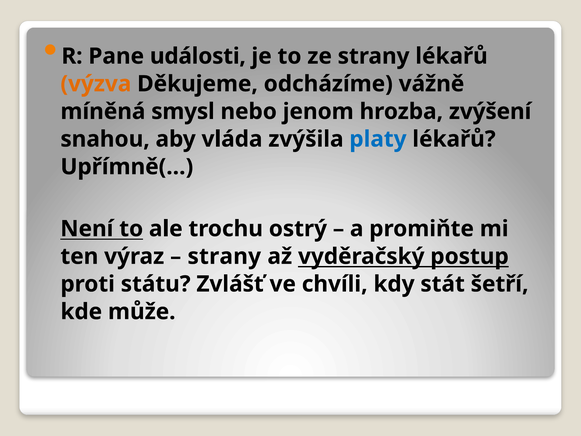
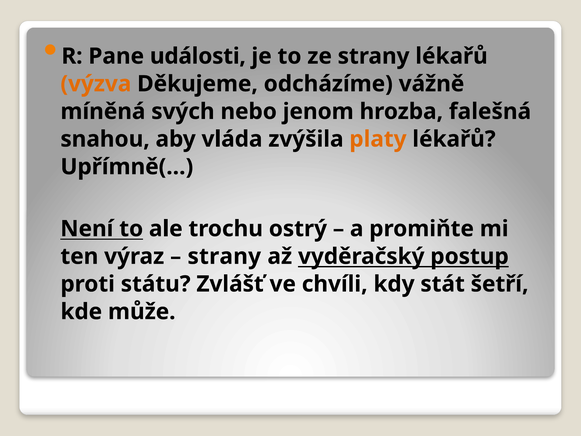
smysl: smysl -> svých
zvýšení: zvýšení -> falešná
platy colour: blue -> orange
